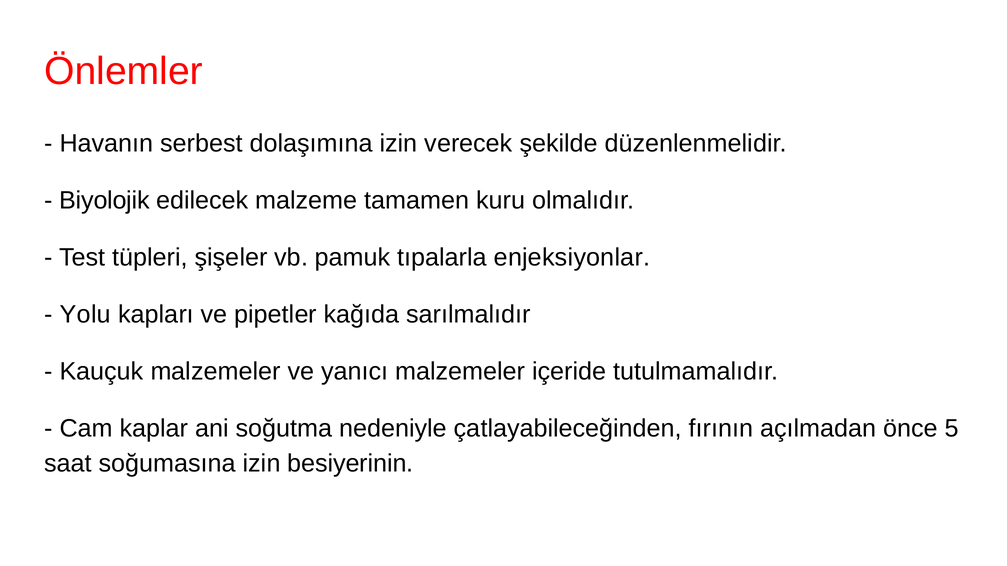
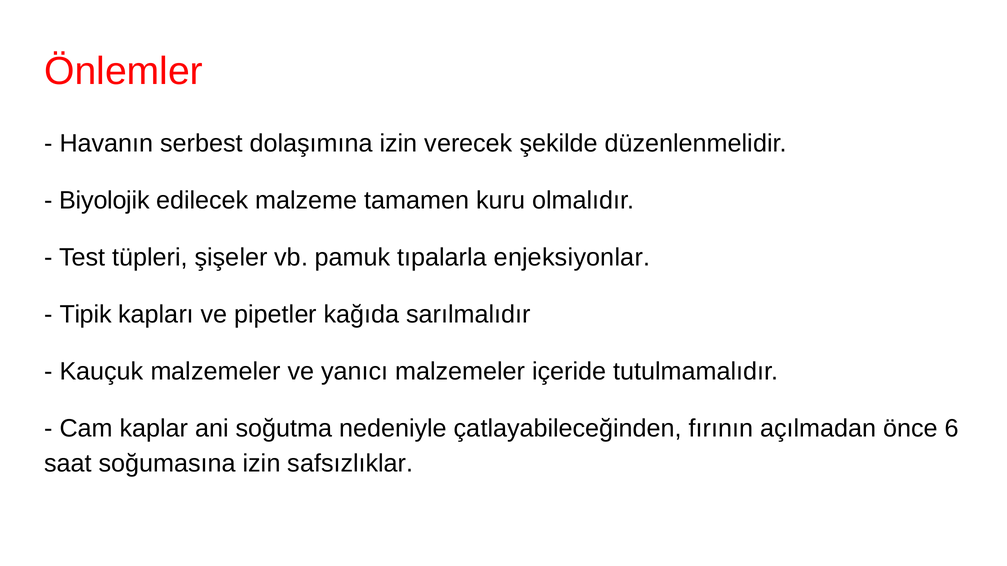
Yolu: Yolu -> Tipik
5: 5 -> 6
besiyerinin: besiyerinin -> safsızlıklar
